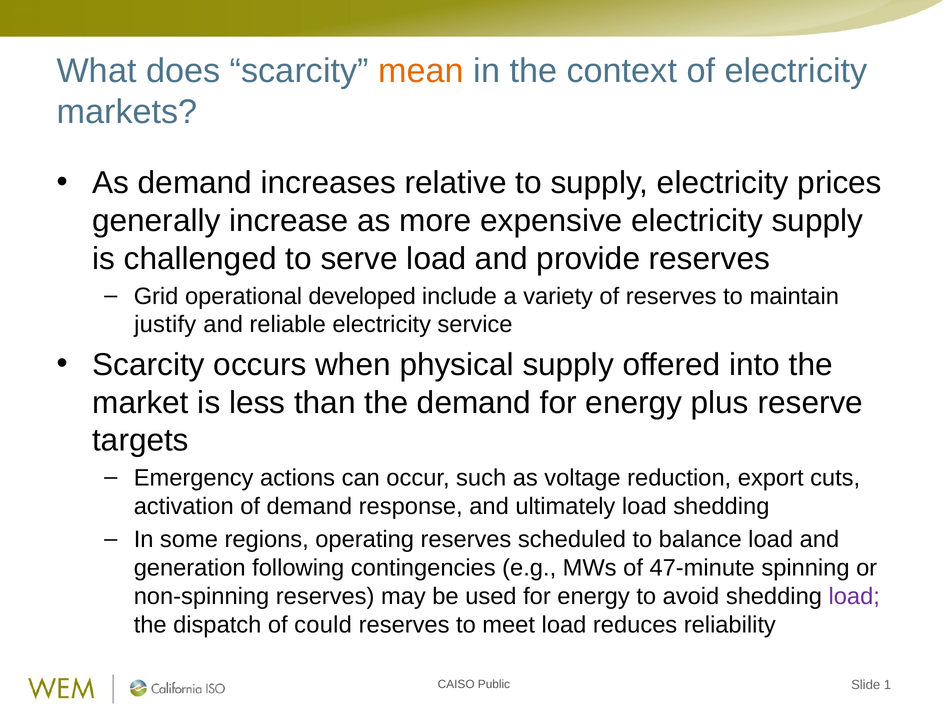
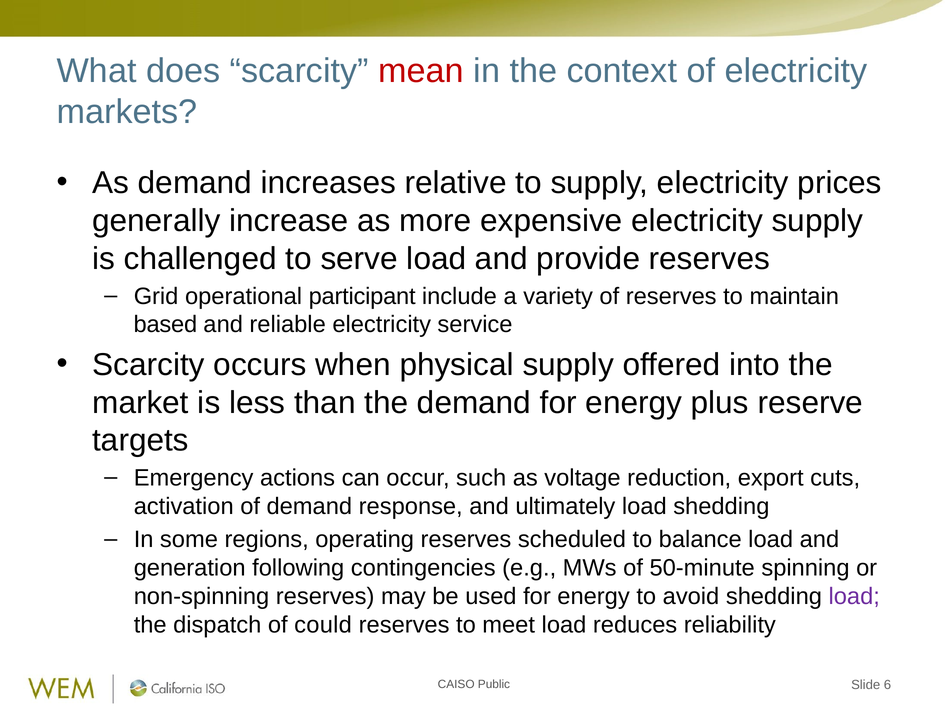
mean colour: orange -> red
developed: developed -> participant
justify: justify -> based
47-minute: 47-minute -> 50-minute
1: 1 -> 6
